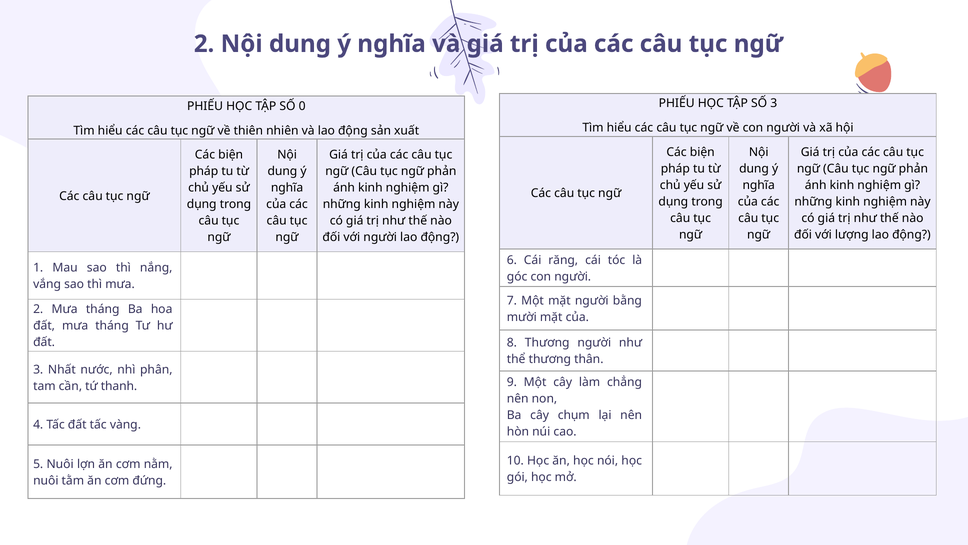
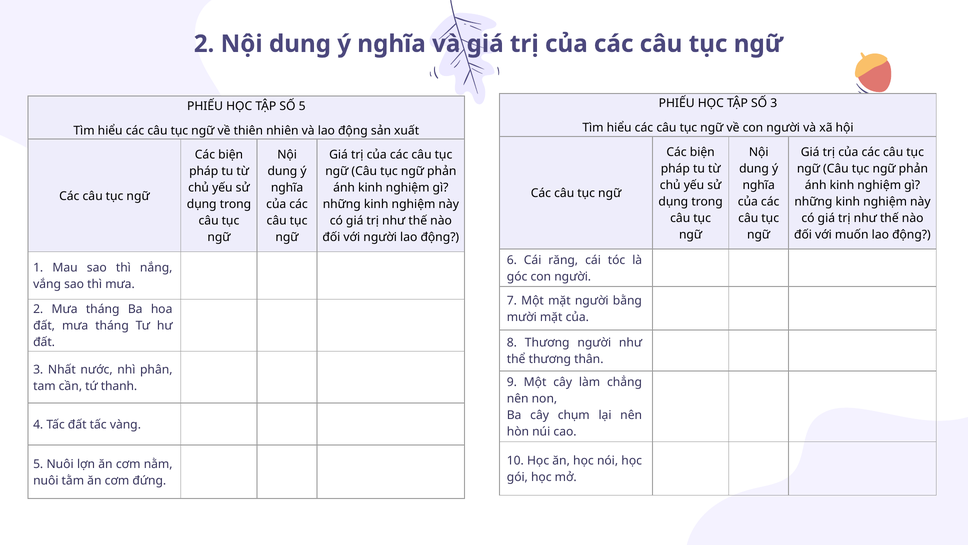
SỐ 0: 0 -> 5
lượng: lượng -> muốn
